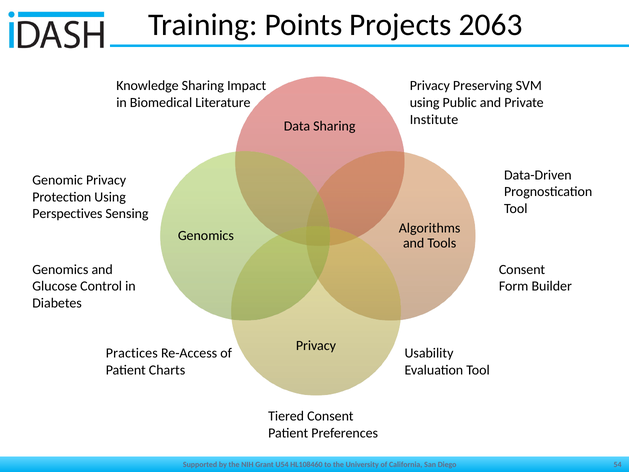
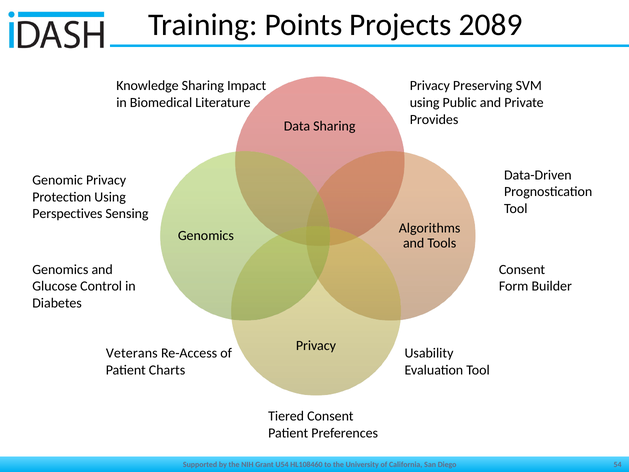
2063: 2063 -> 2089
Institute: Institute -> Provides
Practices: Practices -> Veterans
